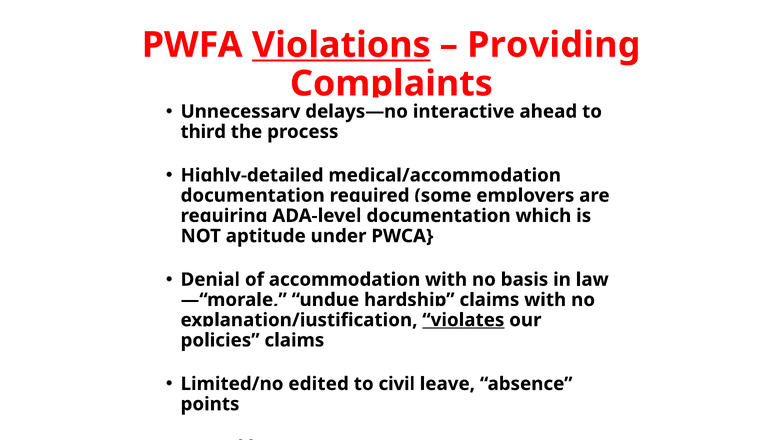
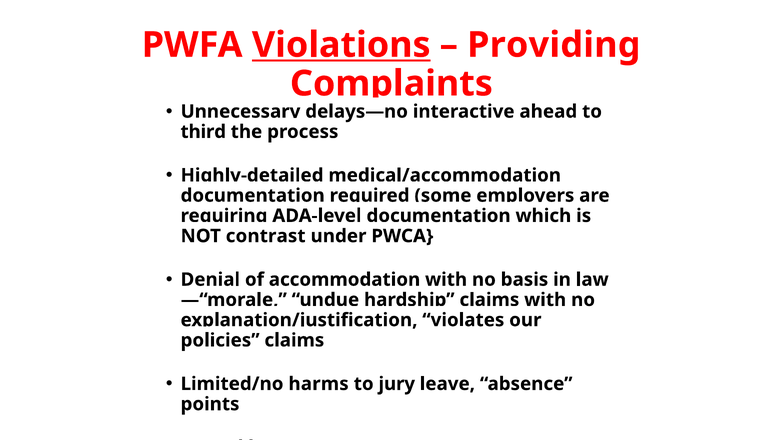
aptitude: aptitude -> contrast
violates underline: present -> none
edited: edited -> harms
civil: civil -> jury
